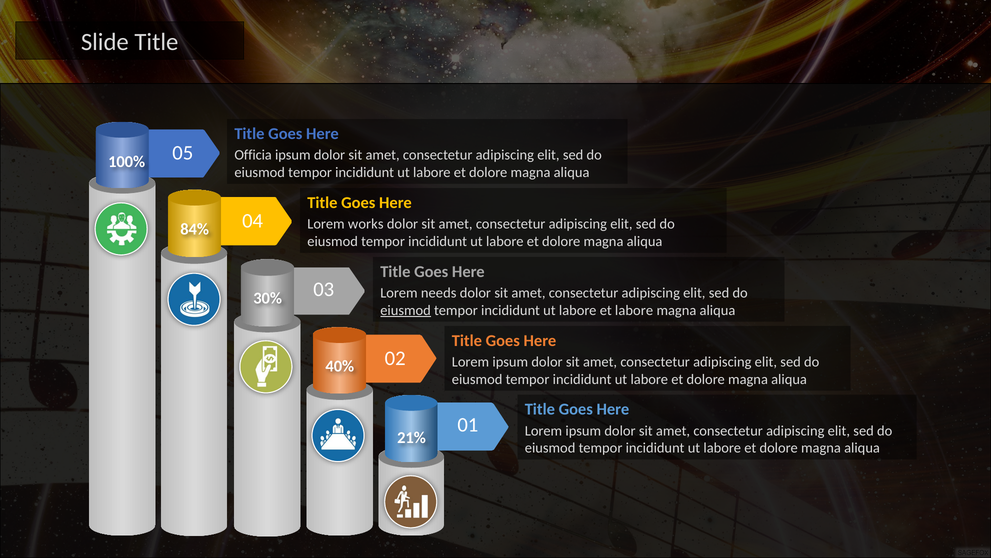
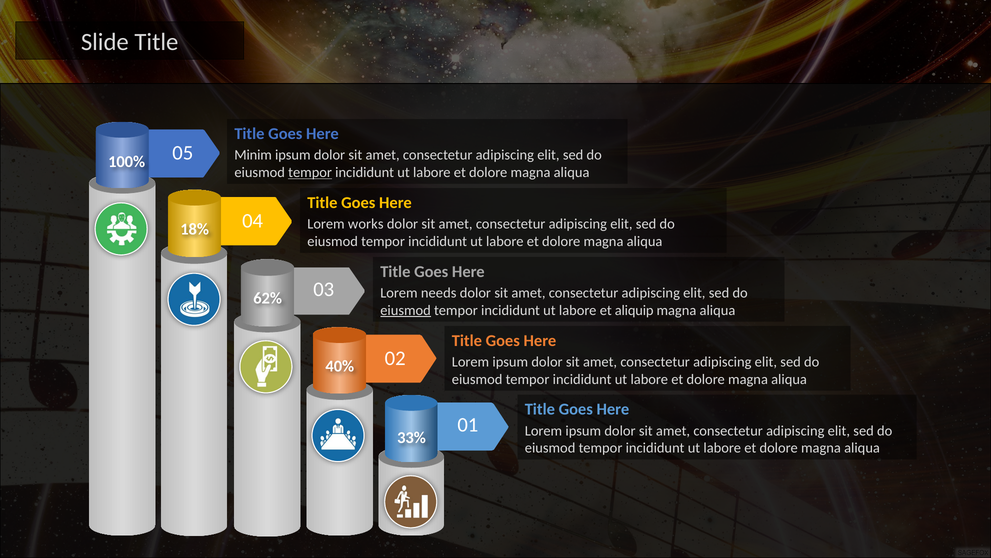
Officia: Officia -> Minim
tempor at (310, 172) underline: none -> present
84%: 84% -> 18%
30%: 30% -> 62%
et labore: labore -> aliquip
21%: 21% -> 33%
